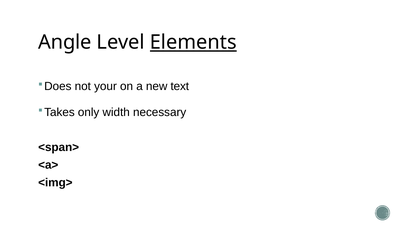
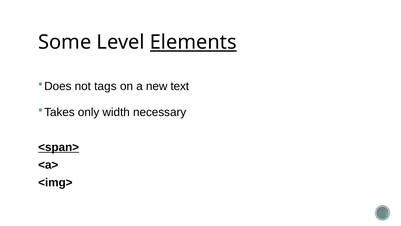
Angle: Angle -> Some
your: your -> tags
<span> underline: none -> present
